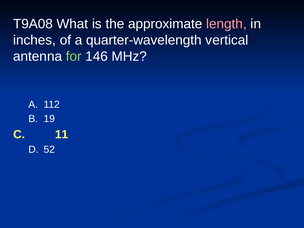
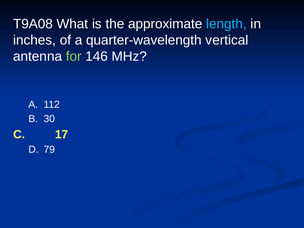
length colour: pink -> light blue
19: 19 -> 30
11: 11 -> 17
52: 52 -> 79
